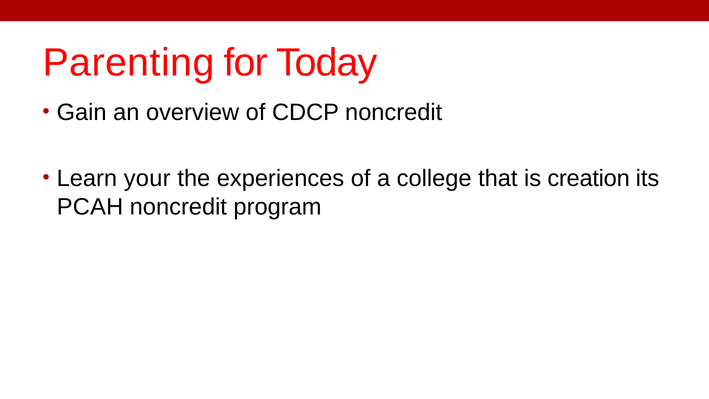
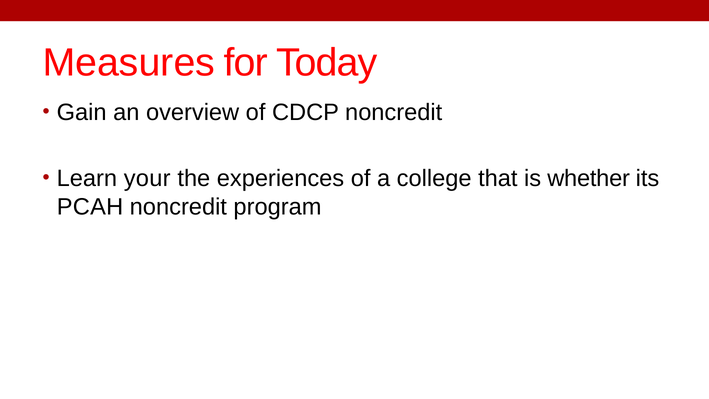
Parenting: Parenting -> Measures
creation: creation -> whether
